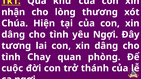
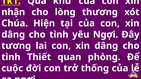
Chay: Chay -> Thiết
thánh: thánh -> thống
